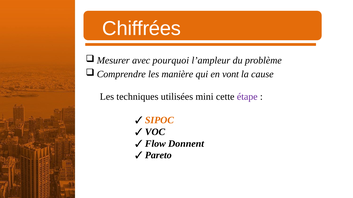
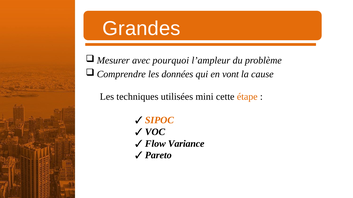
Chiffrées: Chiffrées -> Grandes
manière: manière -> données
étape colour: purple -> orange
Donnent: Donnent -> Variance
